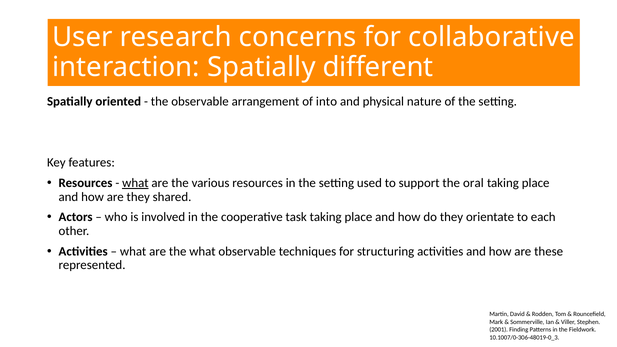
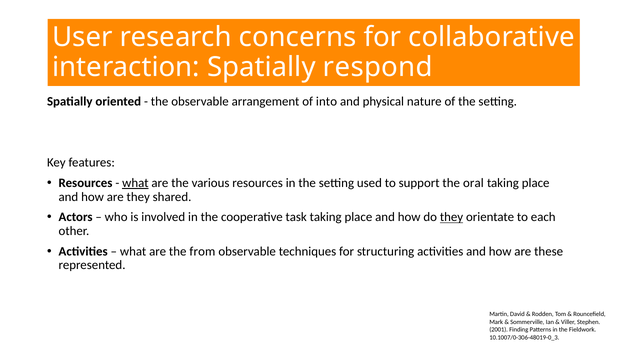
different: different -> respond
they at (451, 217) underline: none -> present
the what: what -> from
